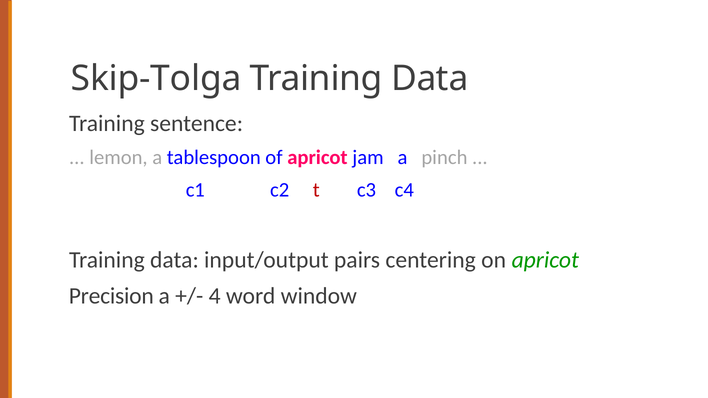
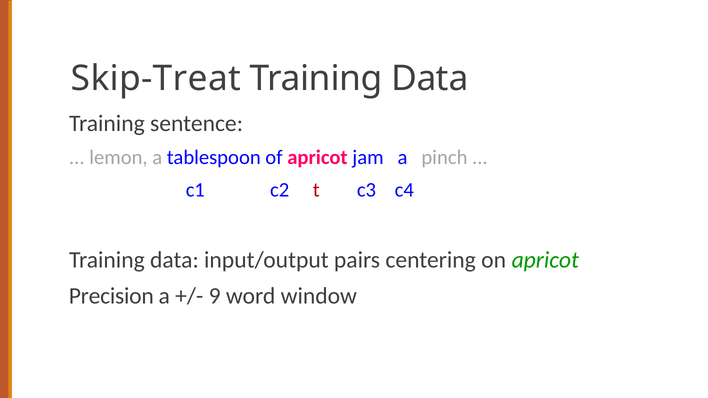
Skip-Tolga: Skip-Tolga -> Skip-Treat
4: 4 -> 9
